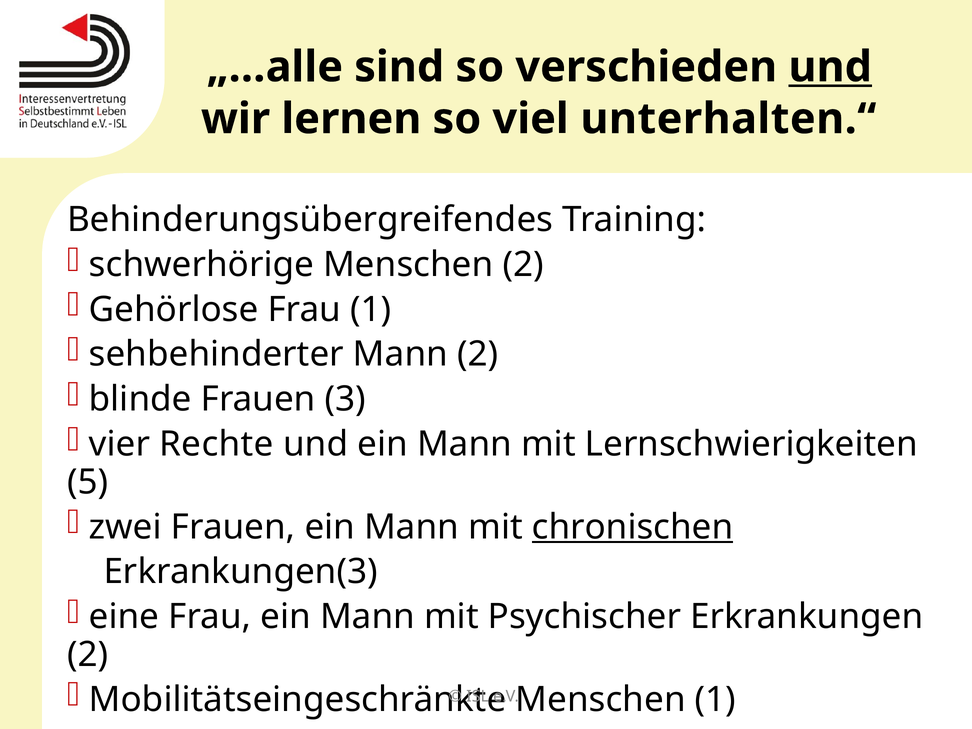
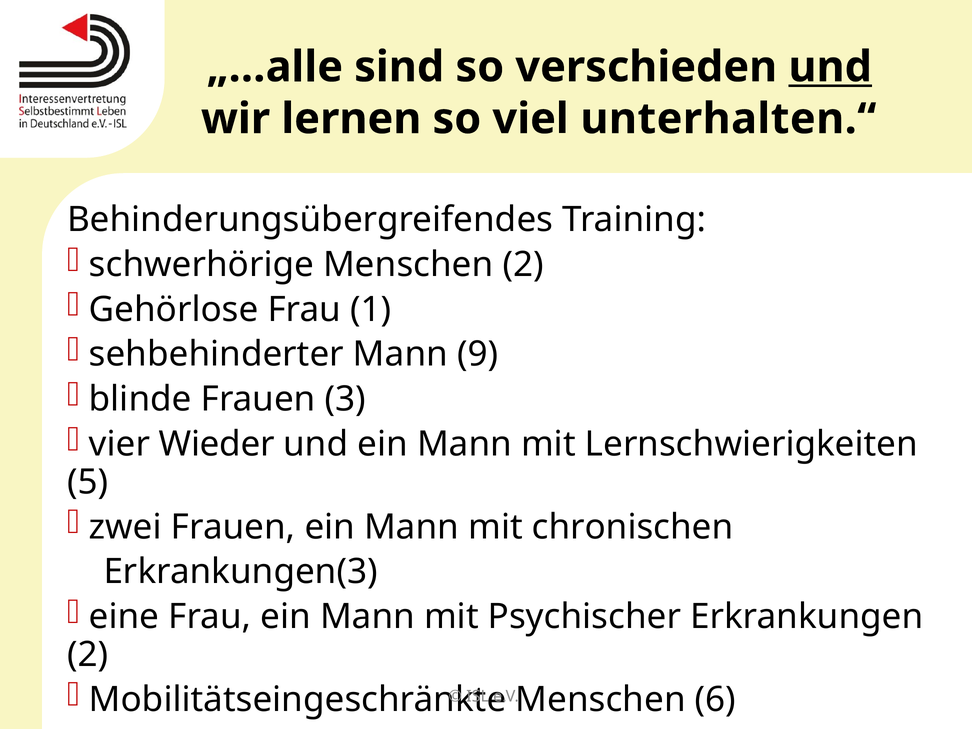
Mann 2: 2 -> 9
Rechte: Rechte -> Wieder
chronischen underline: present -> none
Menschen 1: 1 -> 6
